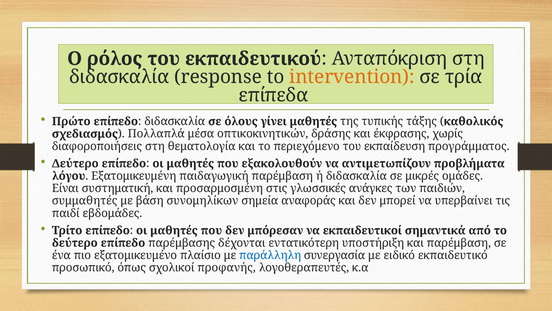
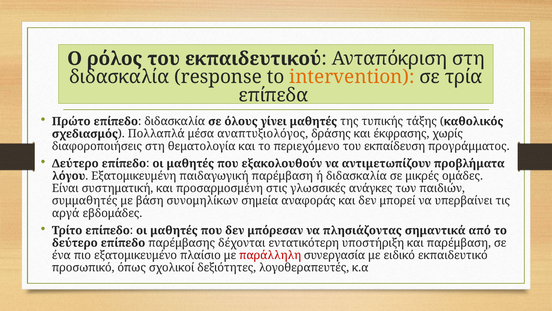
οπτικοκινητικών: οπτικοκινητικών -> αναπτυξιολόγος
παιδί: παιδί -> αργά
εκπαιδευτικοί: εκπαιδευτικοί -> πλησιάζοντας
παράλληλη colour: blue -> red
προφανής: προφανής -> δεξιότητες
